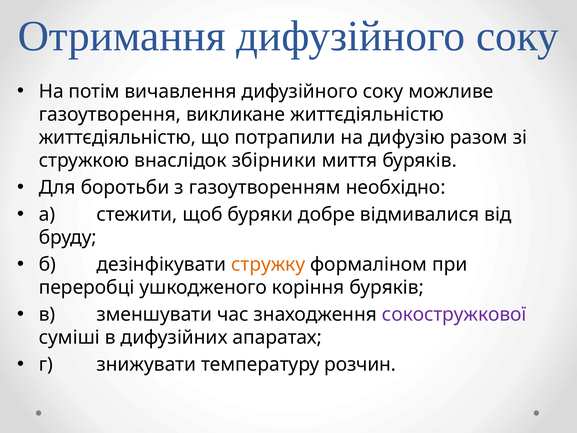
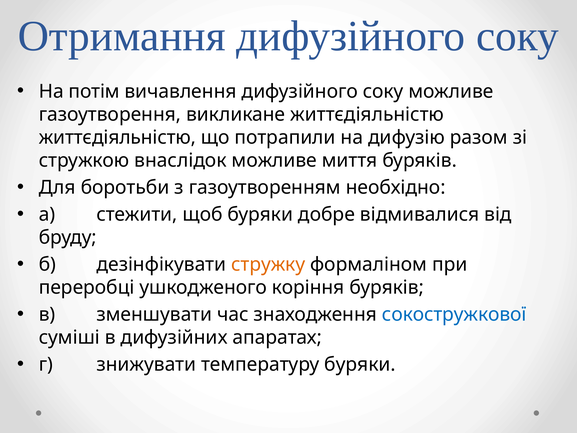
внаслідок збірники: збірники -> можливе
сокостружкової colour: purple -> blue
температуру розчин: розчин -> буряки
